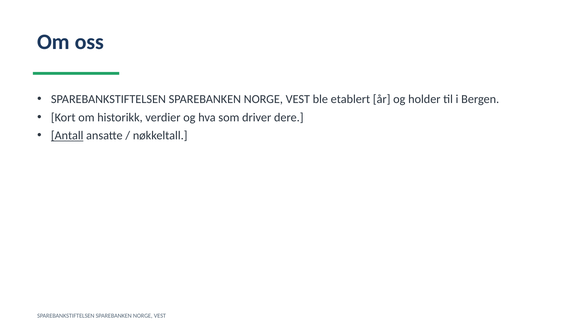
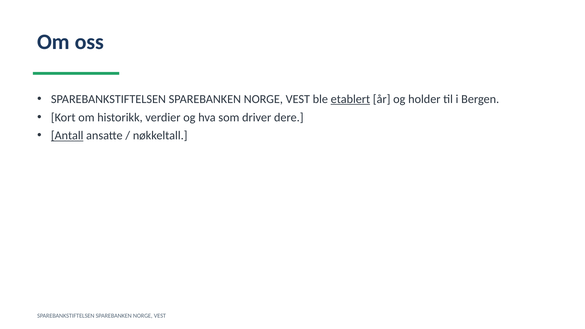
etablert underline: none -> present
